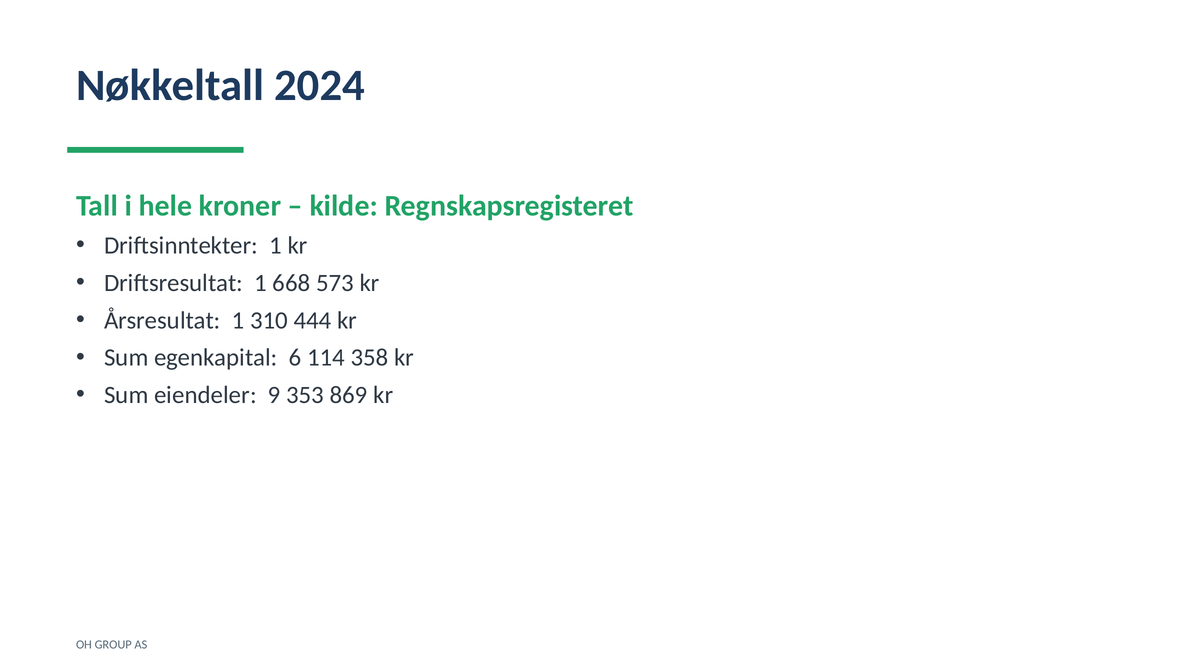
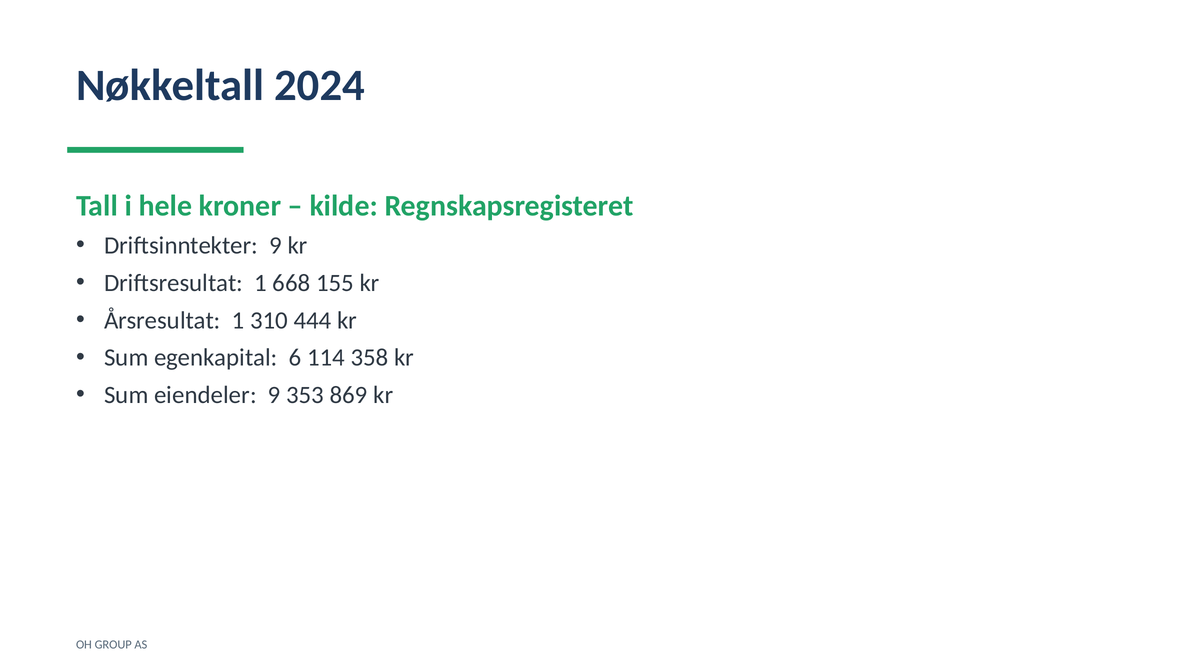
Driftsinntekter 1: 1 -> 9
573: 573 -> 155
